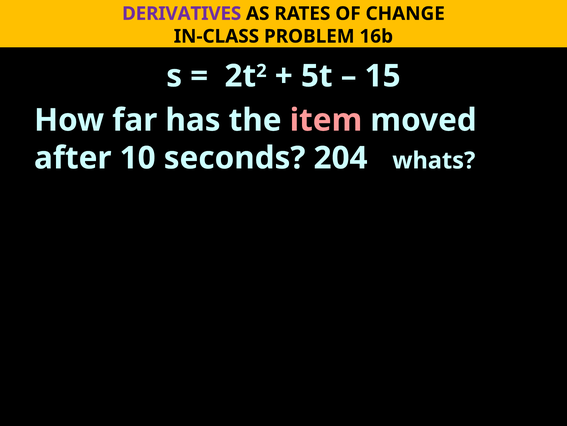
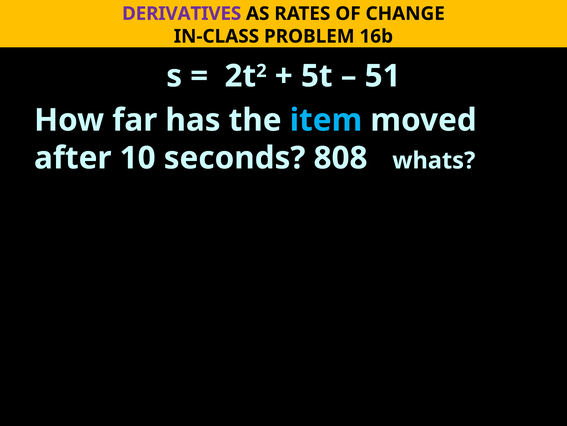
15: 15 -> 51
item colour: pink -> light blue
204: 204 -> 808
